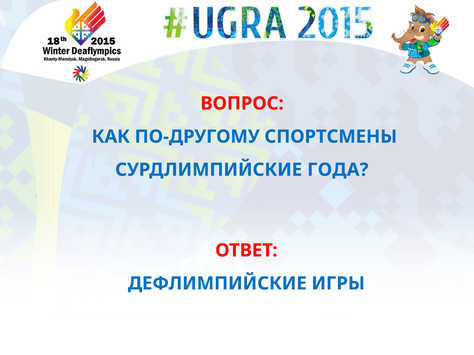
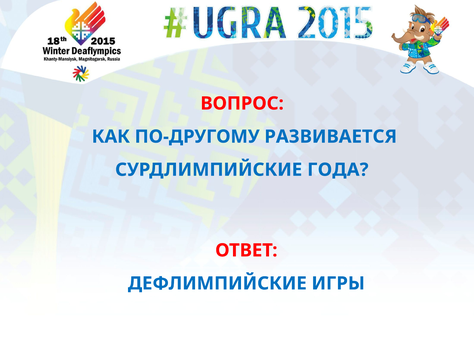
СПОРТСМЕНЫ: СПОРТСМЕНЫ -> РАЗВИВАЕТСЯ
